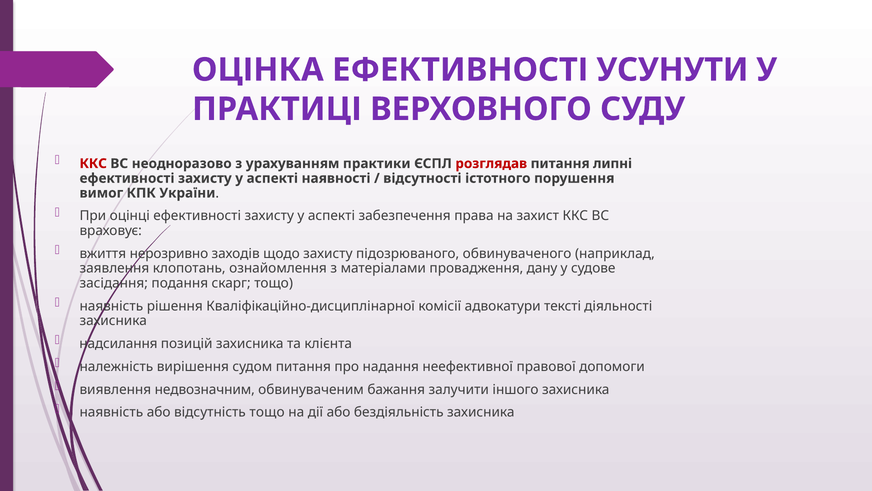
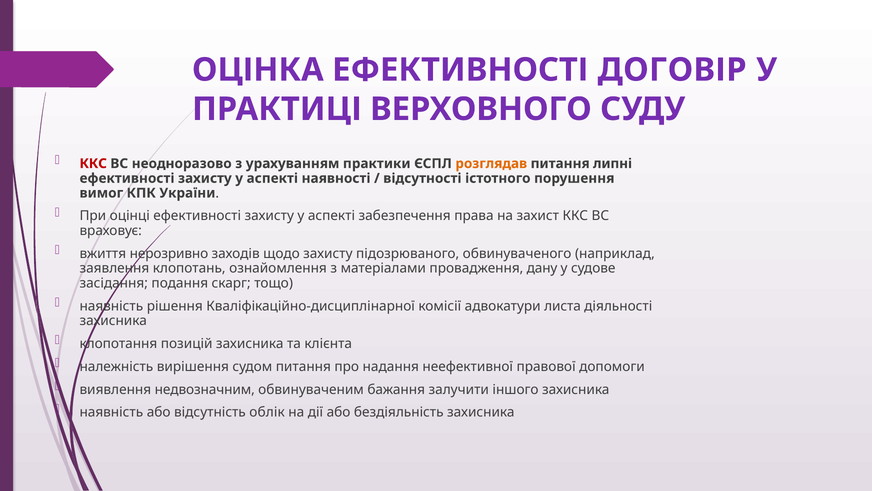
УСУНУТИ: УСУНУТИ -> ДОГОВІР
розглядав colour: red -> orange
тексті: тексті -> листа
надсилання: надсилання -> клопотання
відсутність тощо: тощо -> облік
